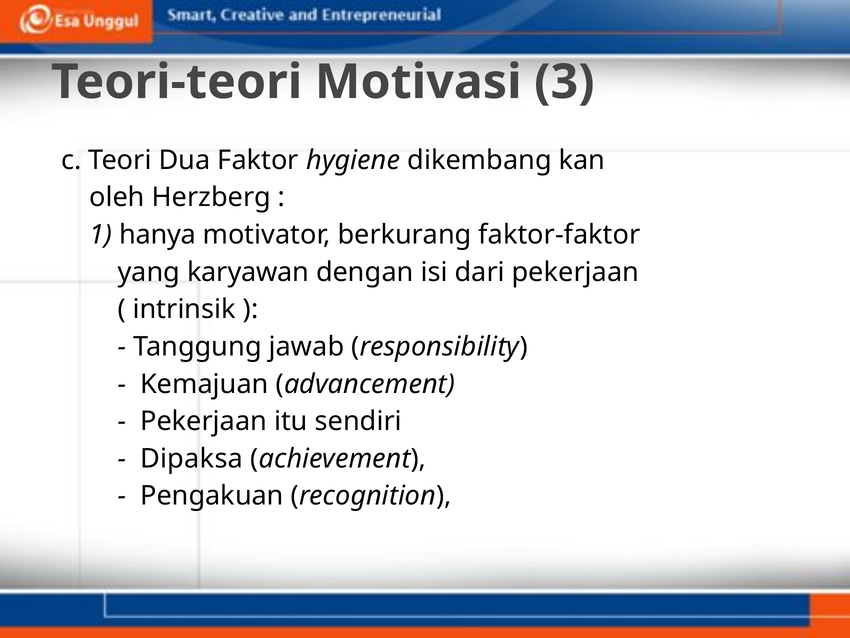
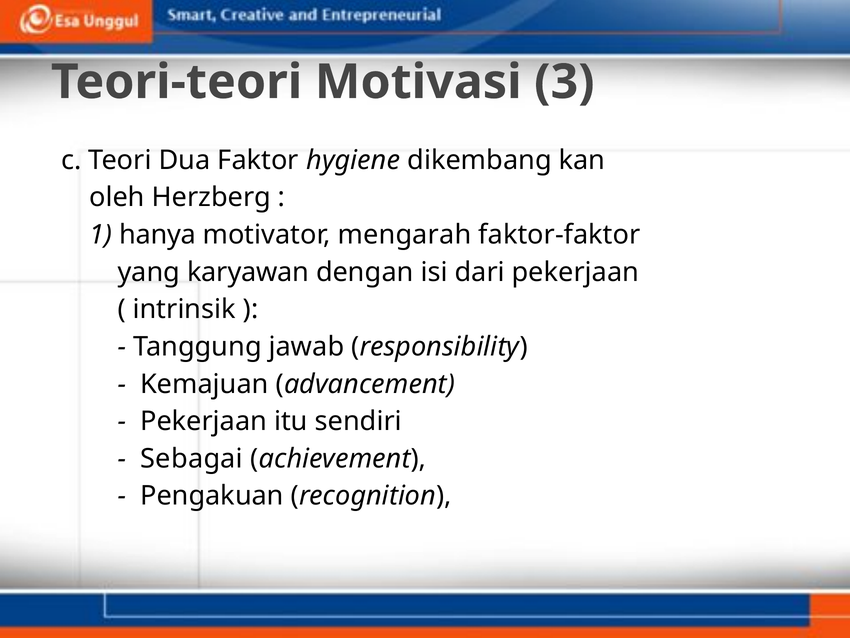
berkurang: berkurang -> mengarah
Dipaksa: Dipaksa -> Sebagai
